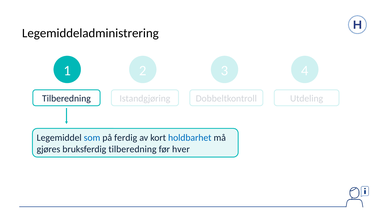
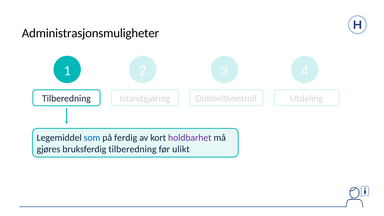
Legemiddeladministrering: Legemiddeladministrering -> Administrasjonsmuligheter
holdbarhet colour: blue -> purple
hver: hver -> ulikt
